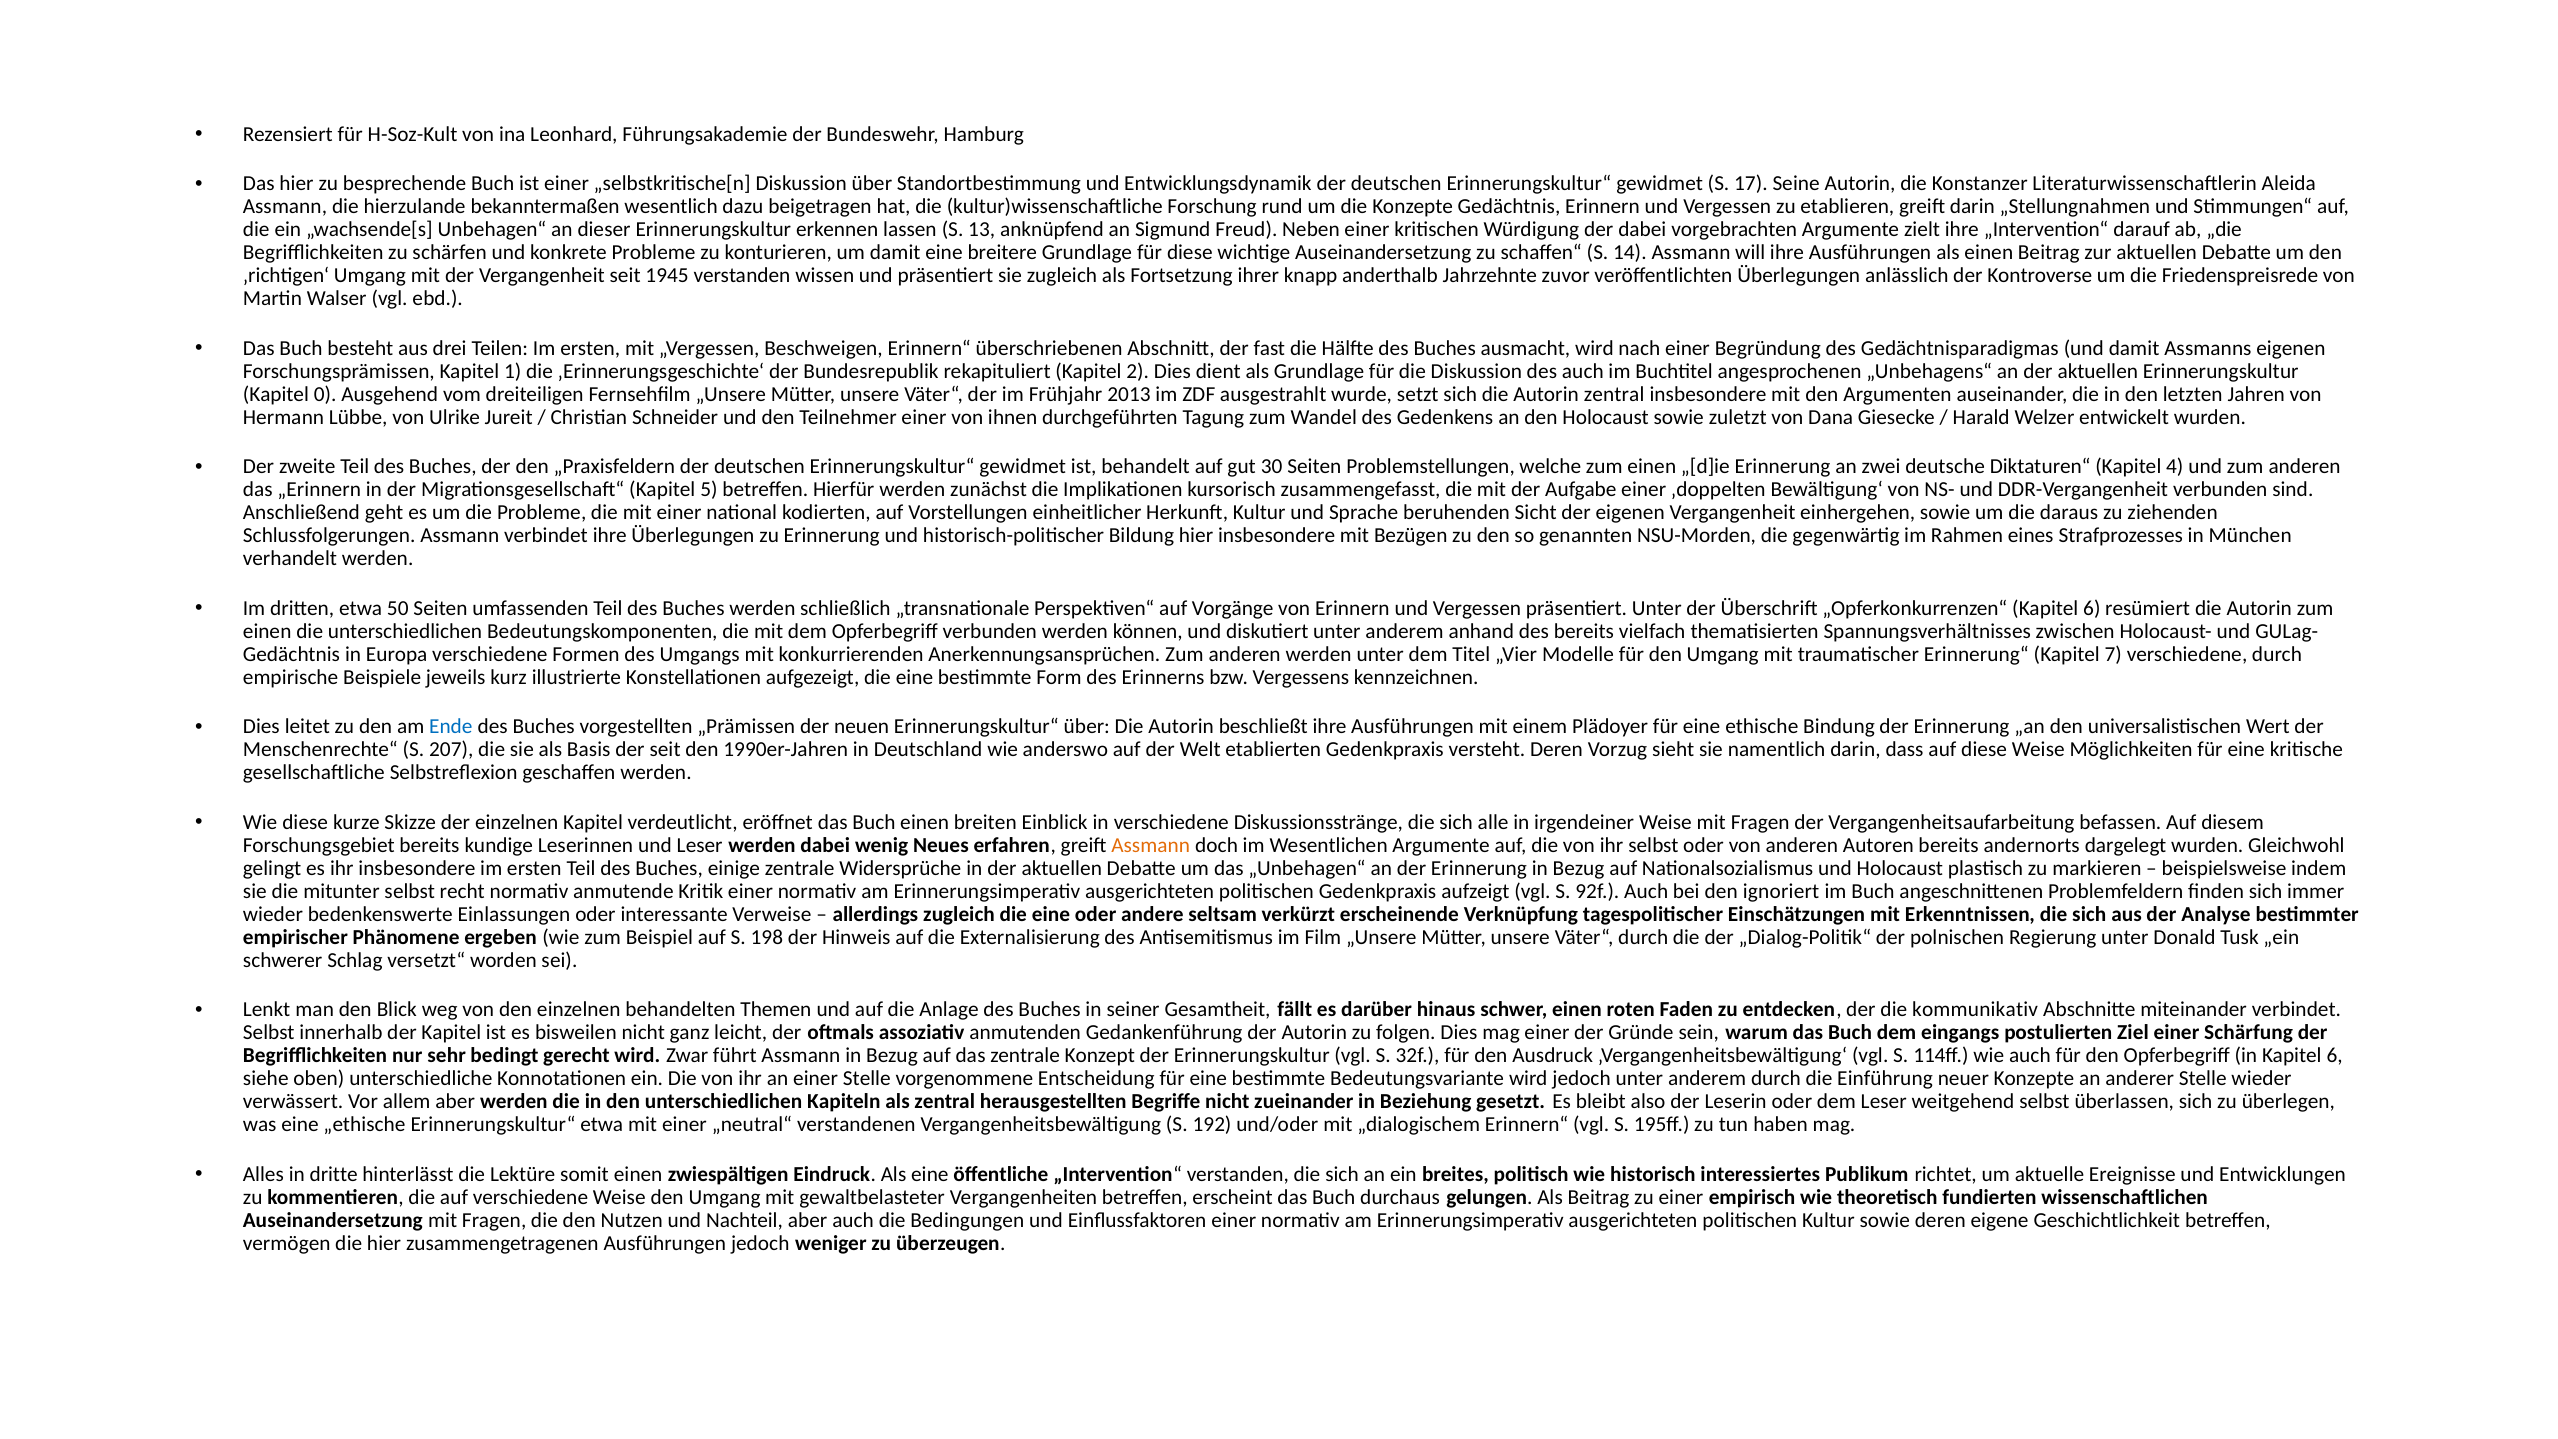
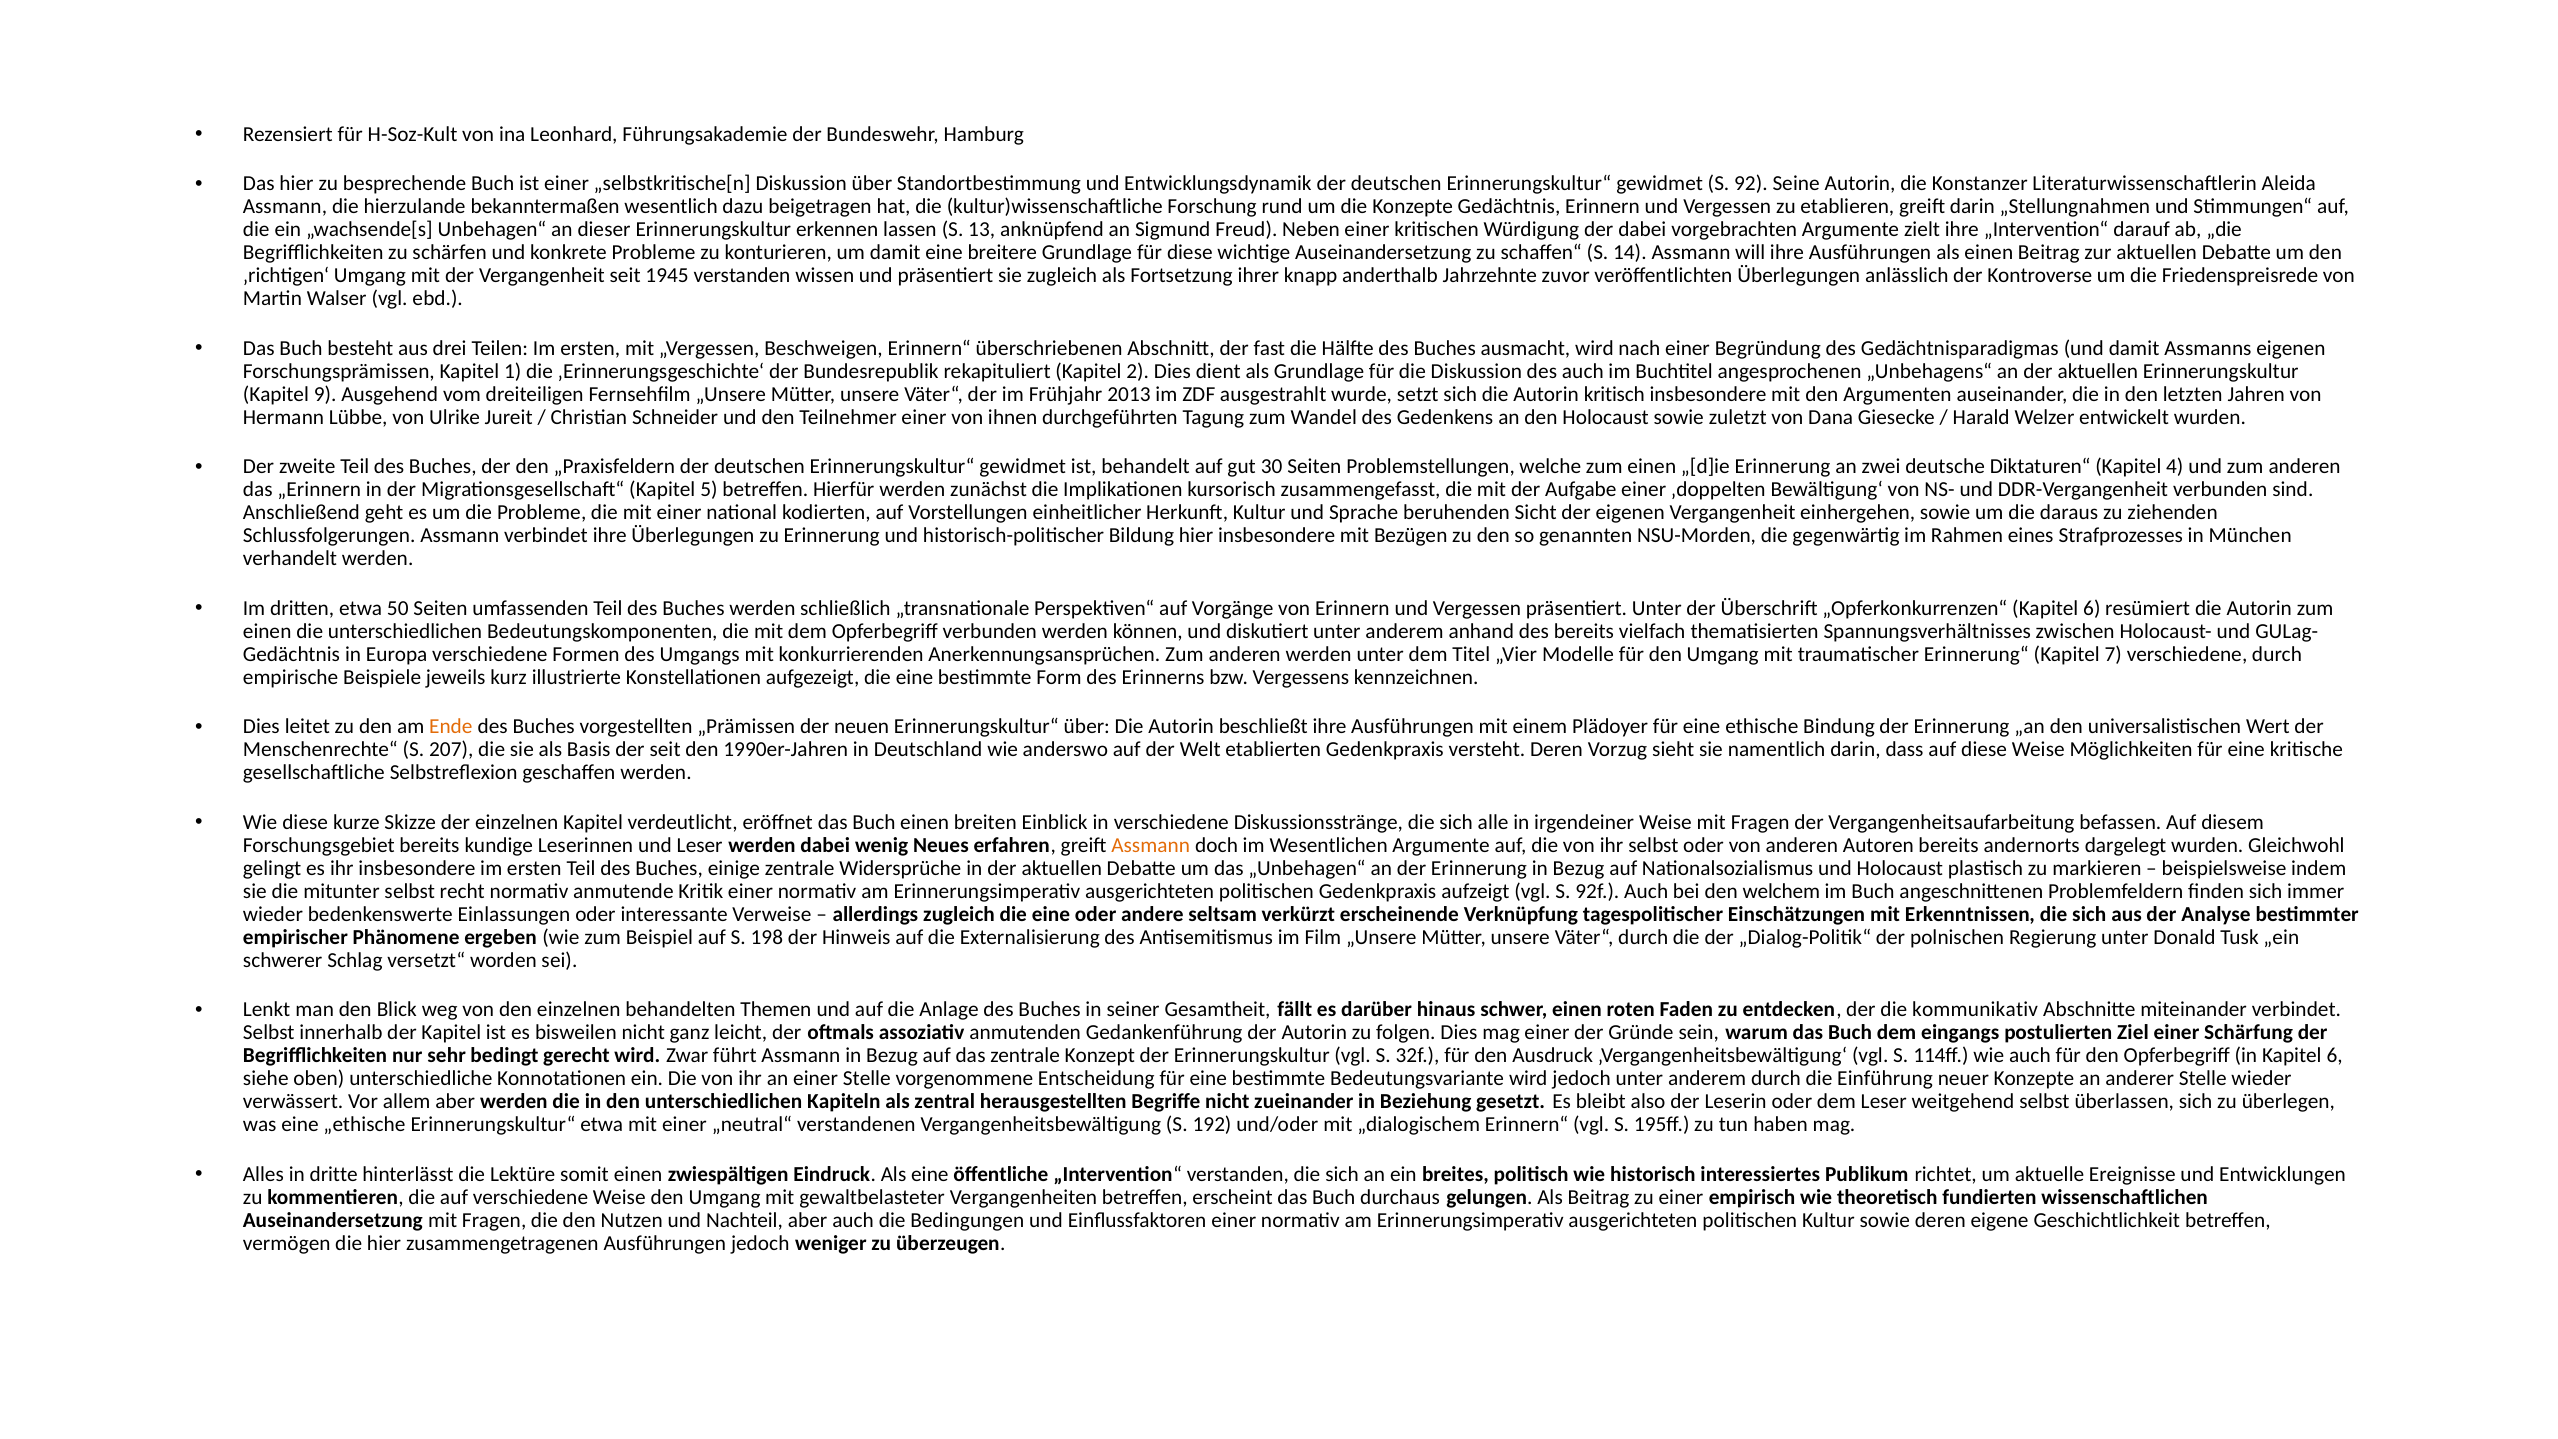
17: 17 -> 92
0: 0 -> 9
Autorin zentral: zentral -> kritisch
Ende colour: blue -> orange
ignoriert: ignoriert -> welchem
